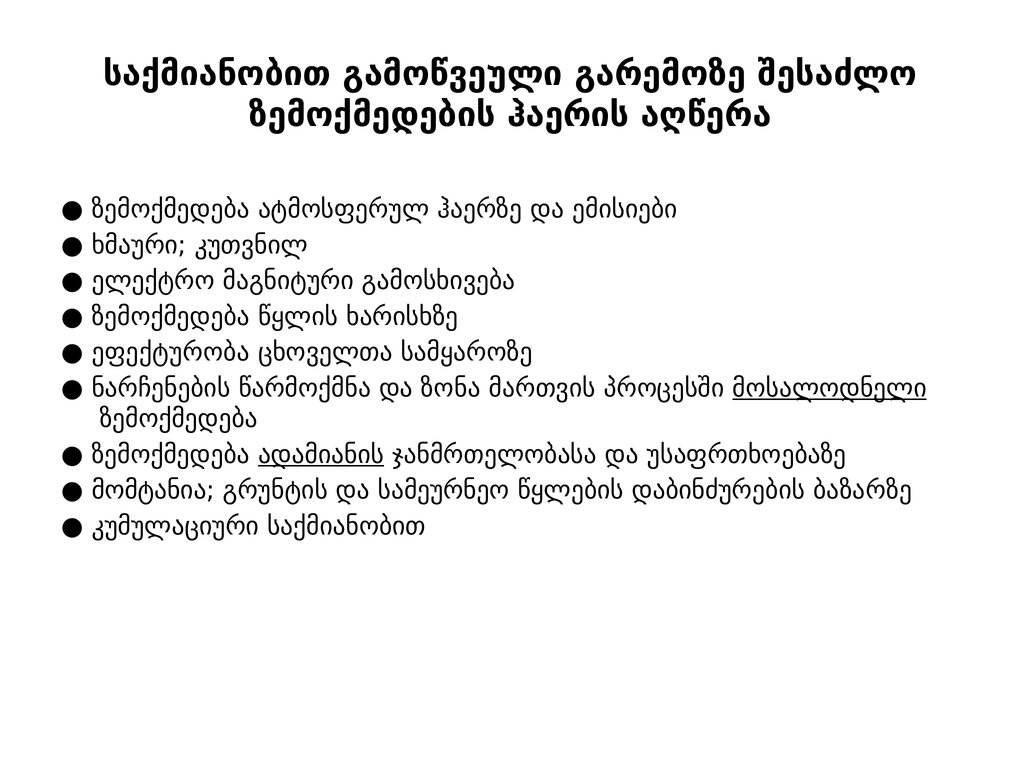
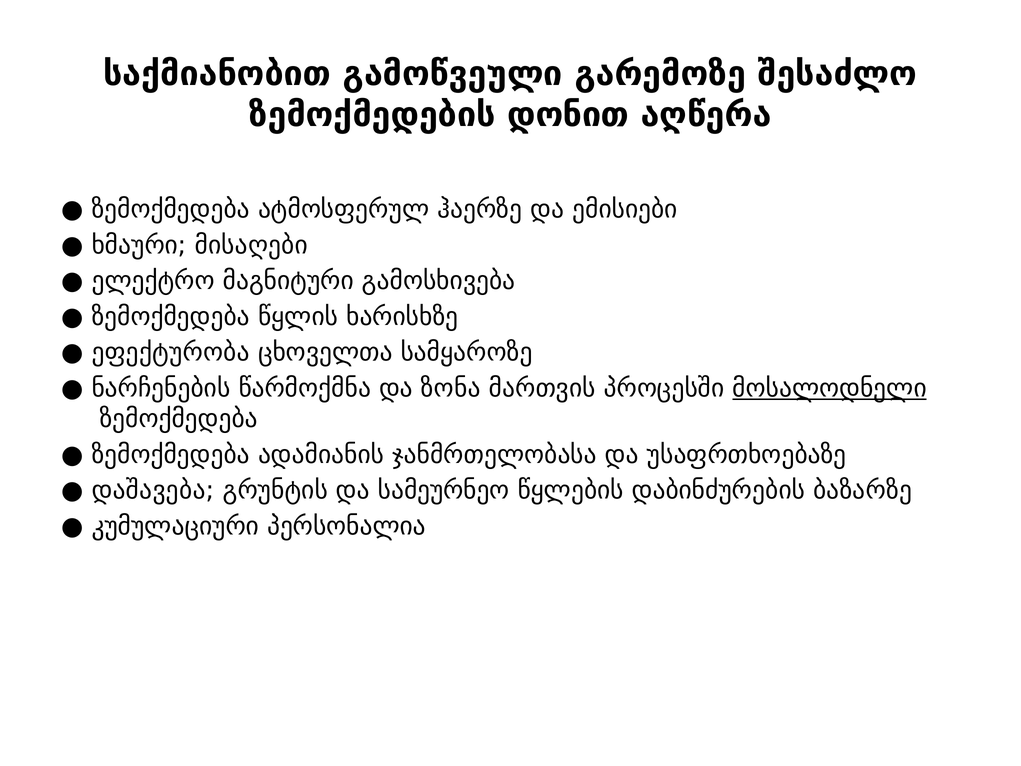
ჰაერის: ჰაერის -> დონით
კუთვნილ: კუთვნილ -> მისაღები
ადამიანის underline: present -> none
მომტანია: მომტანია -> დაშავება
კუმულაციური საქმიანობით: საქმიანობით -> პერსონალია
